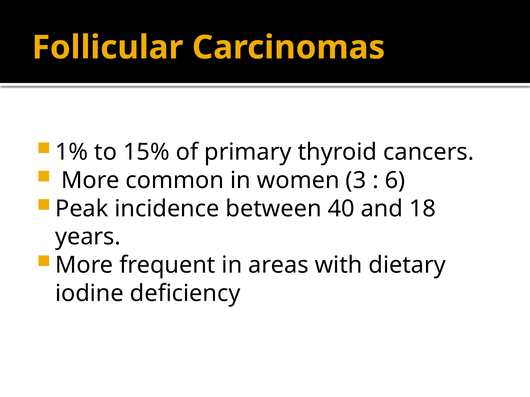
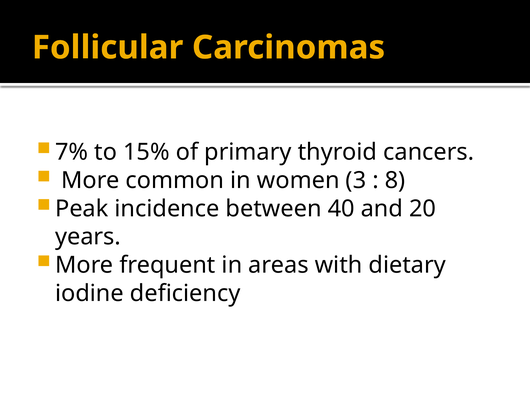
1%: 1% -> 7%
6: 6 -> 8
18: 18 -> 20
